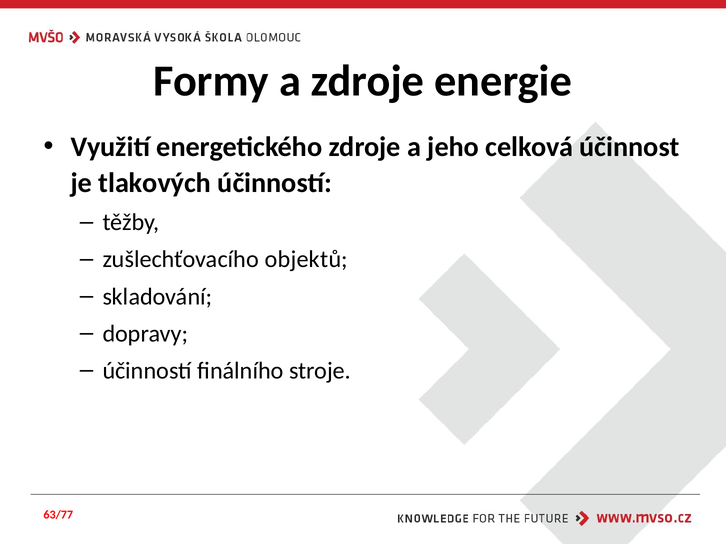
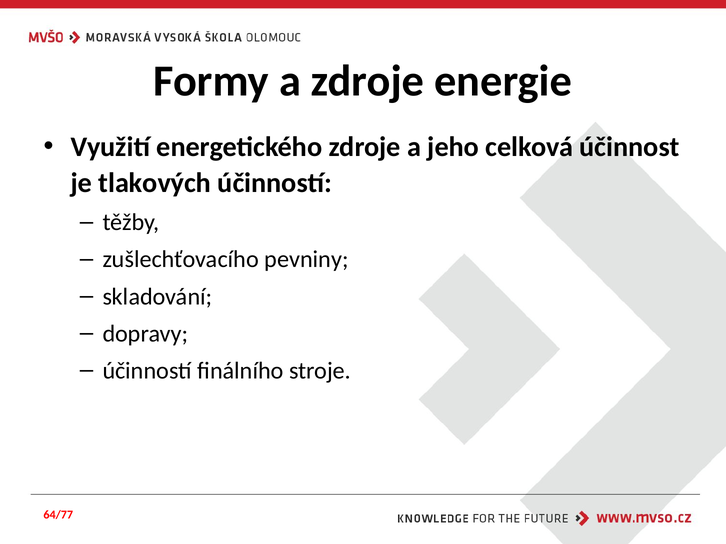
objektů: objektů -> pevniny
63/77: 63/77 -> 64/77
